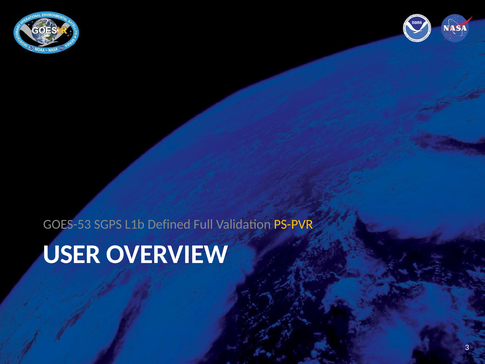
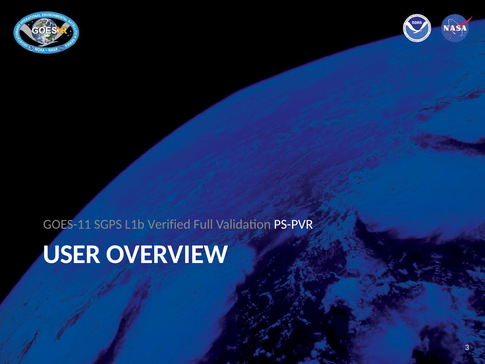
GOES-53: GOES-53 -> GOES-11
Defined: Defined -> Verified
PS-PVR colour: yellow -> white
